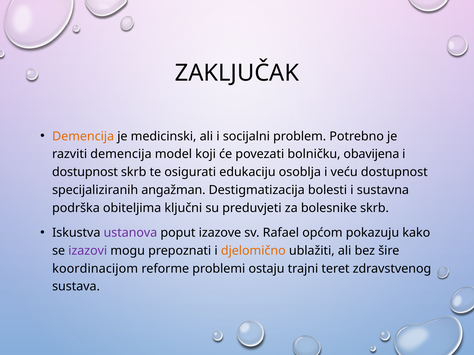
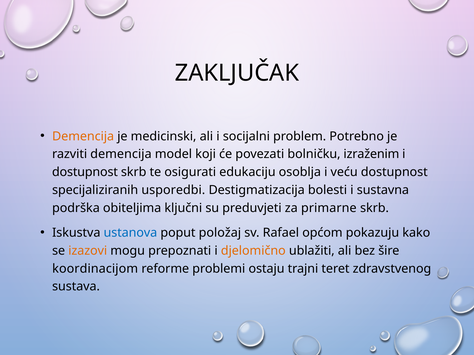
obavijena: obavijena -> izraženim
angažman: angažman -> usporedbi
bolesnike: bolesnike -> primarne
ustanova colour: purple -> blue
izazove: izazove -> položaj
izazovi colour: purple -> orange
